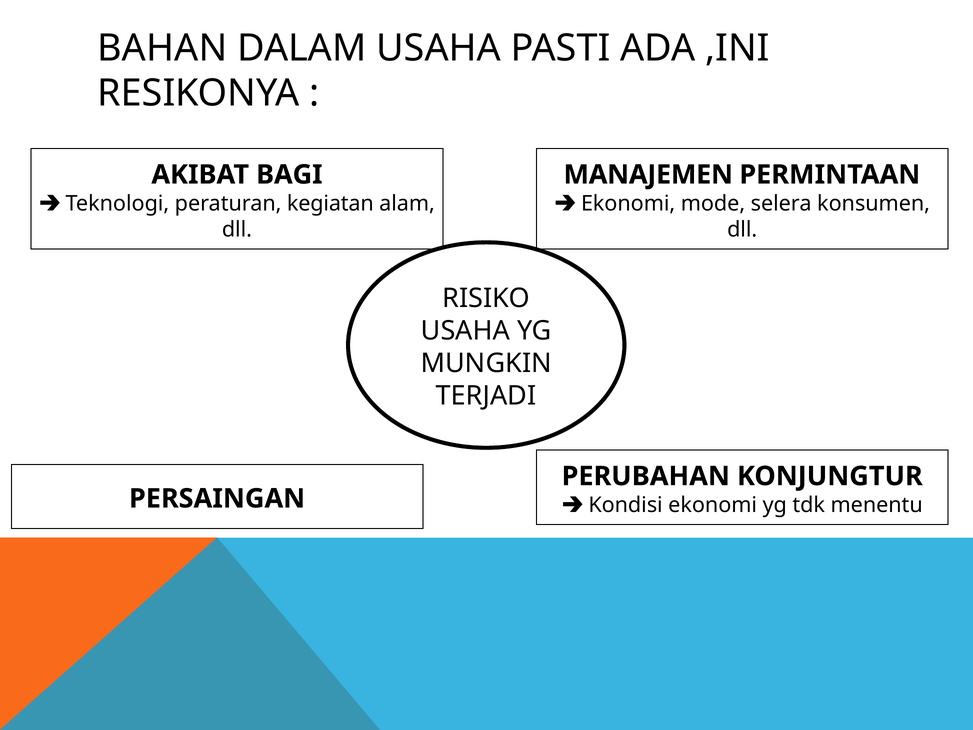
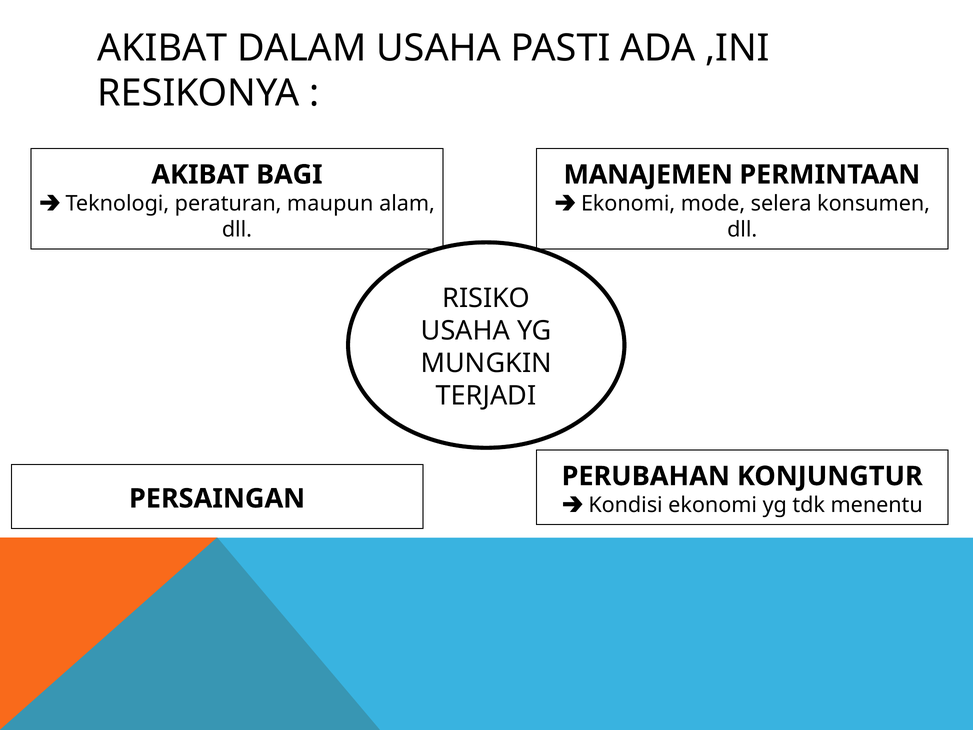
BAHAN at (162, 48): BAHAN -> AKIBAT
kegiatan: kegiatan -> maupun
